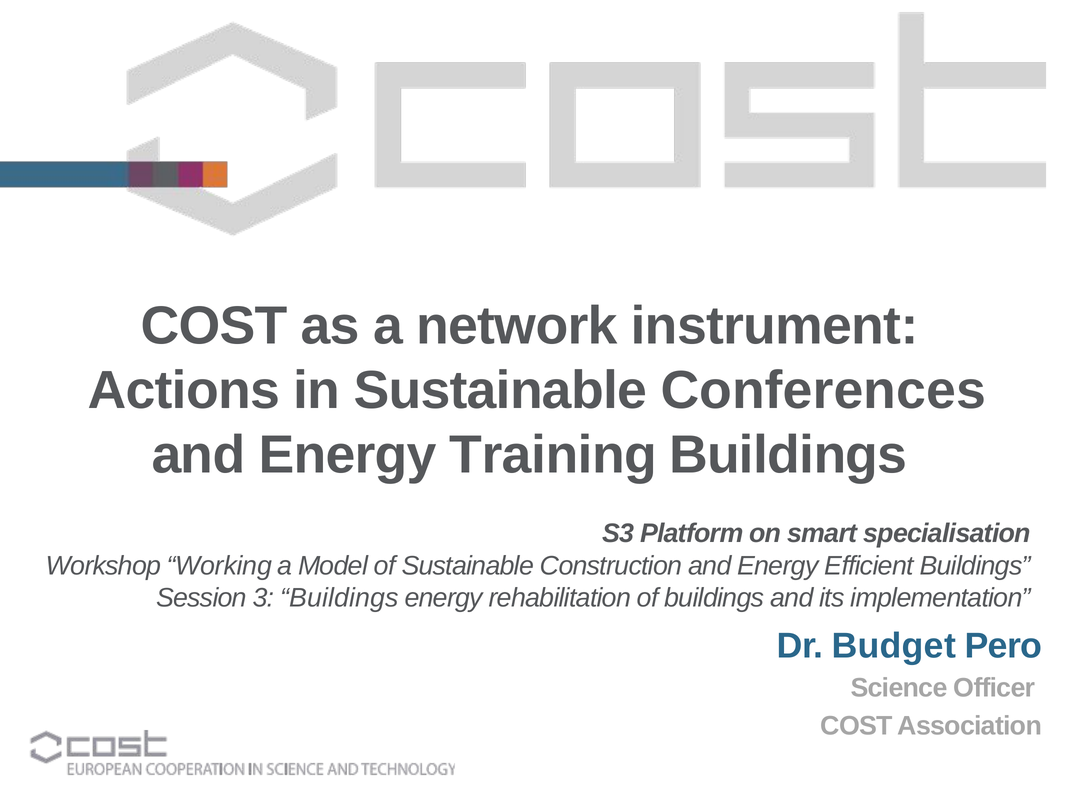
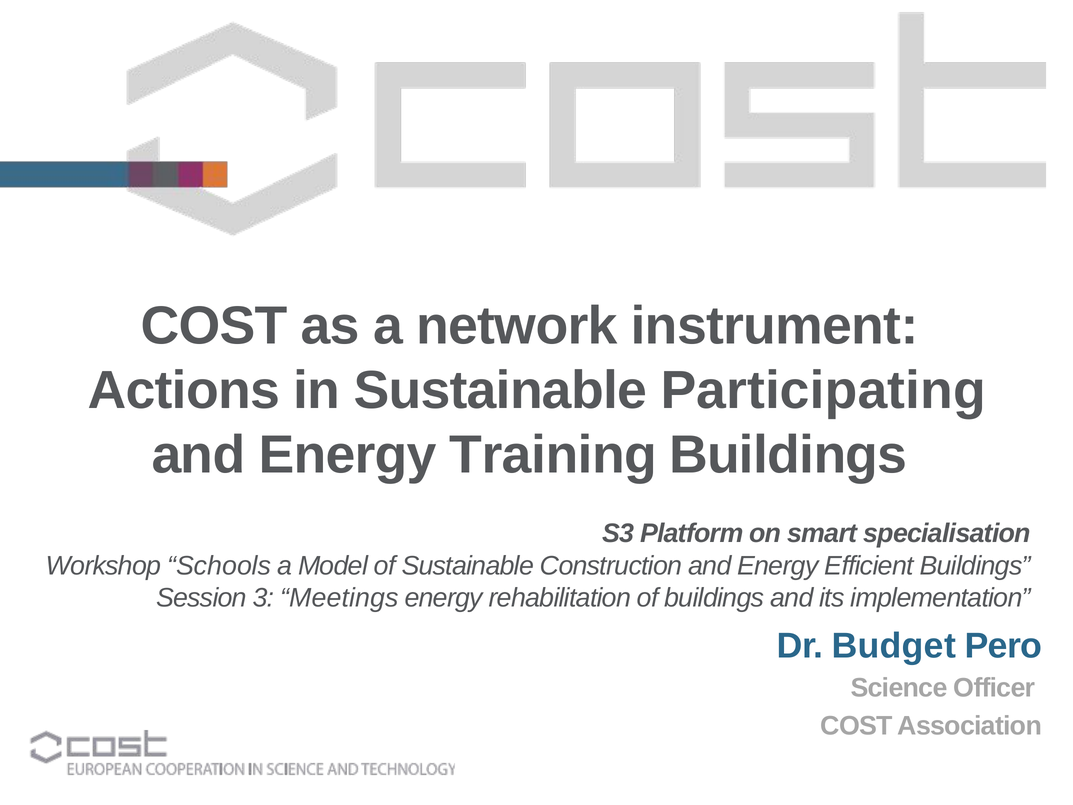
Conferences: Conferences -> Participating
Working: Working -> Schools
3 Buildings: Buildings -> Meetings
